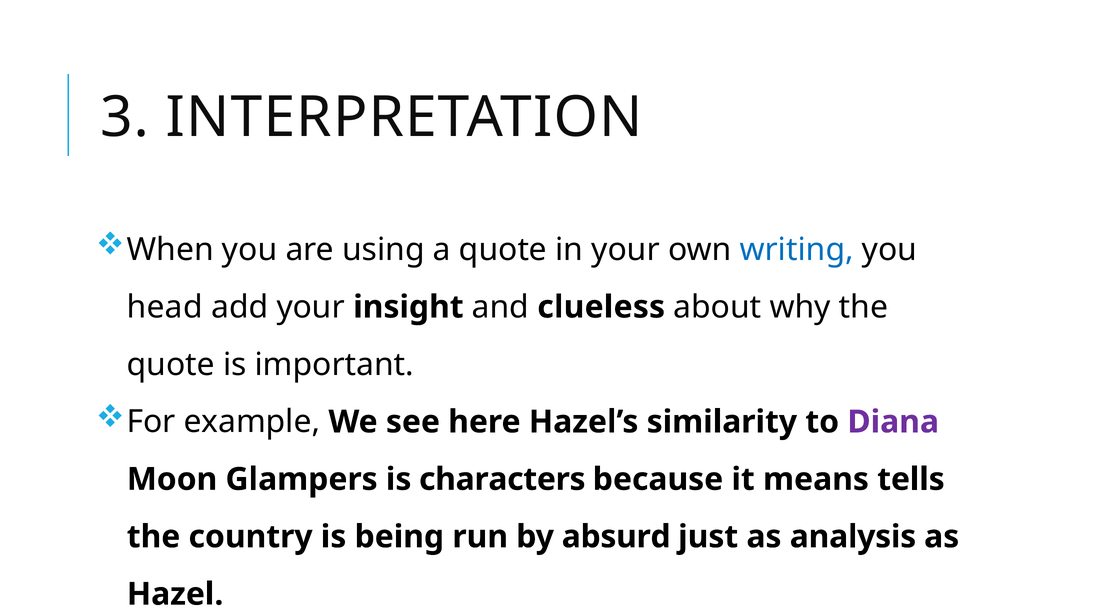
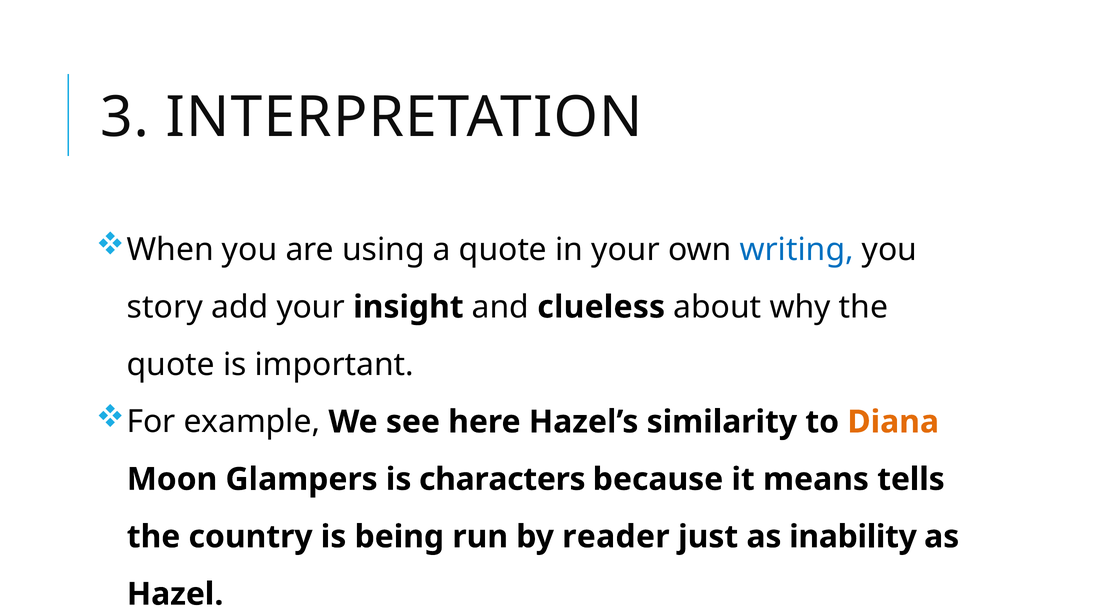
head: head -> story
Diana colour: purple -> orange
absurd: absurd -> reader
analysis: analysis -> inability
